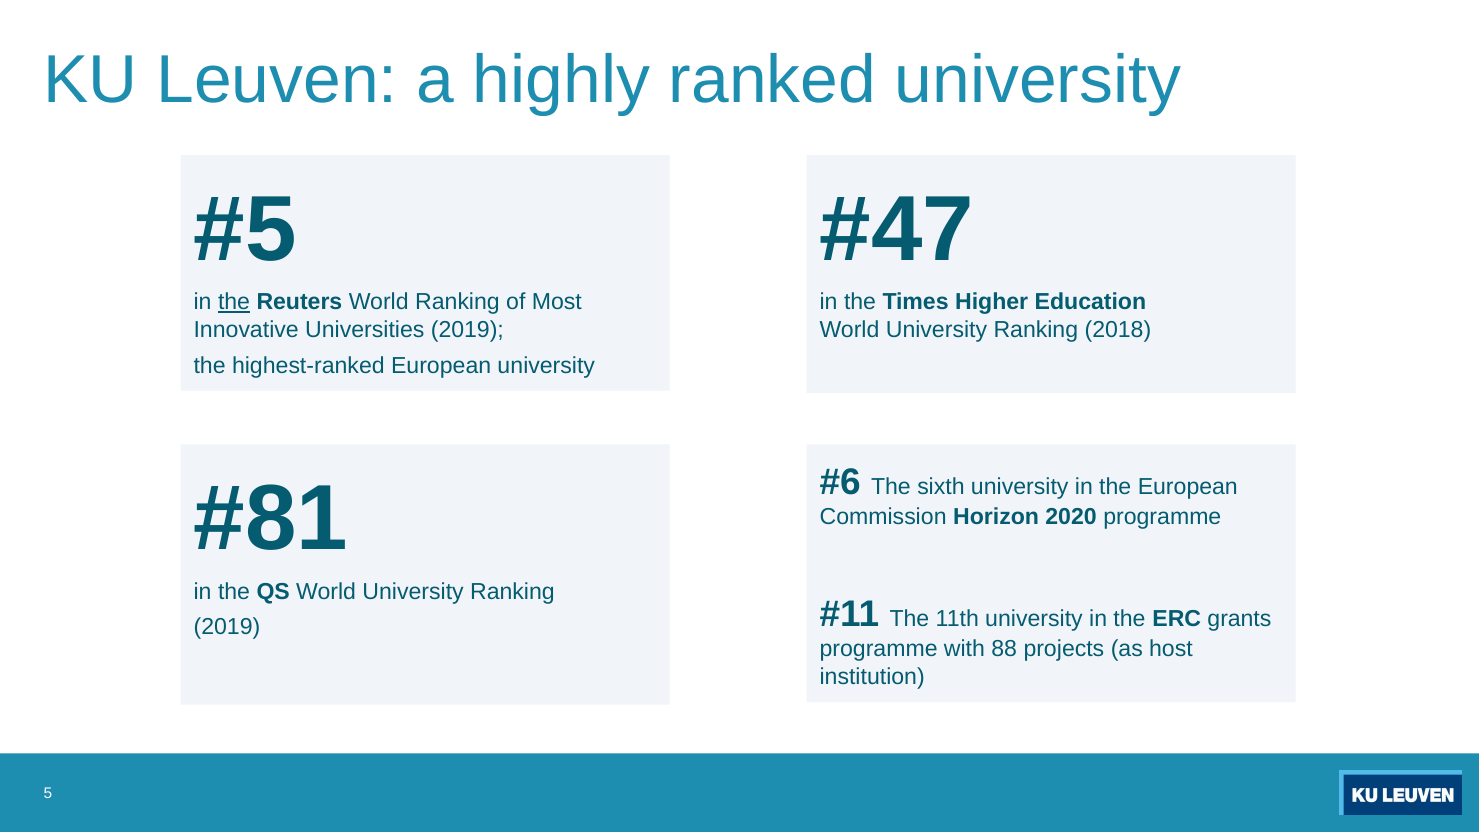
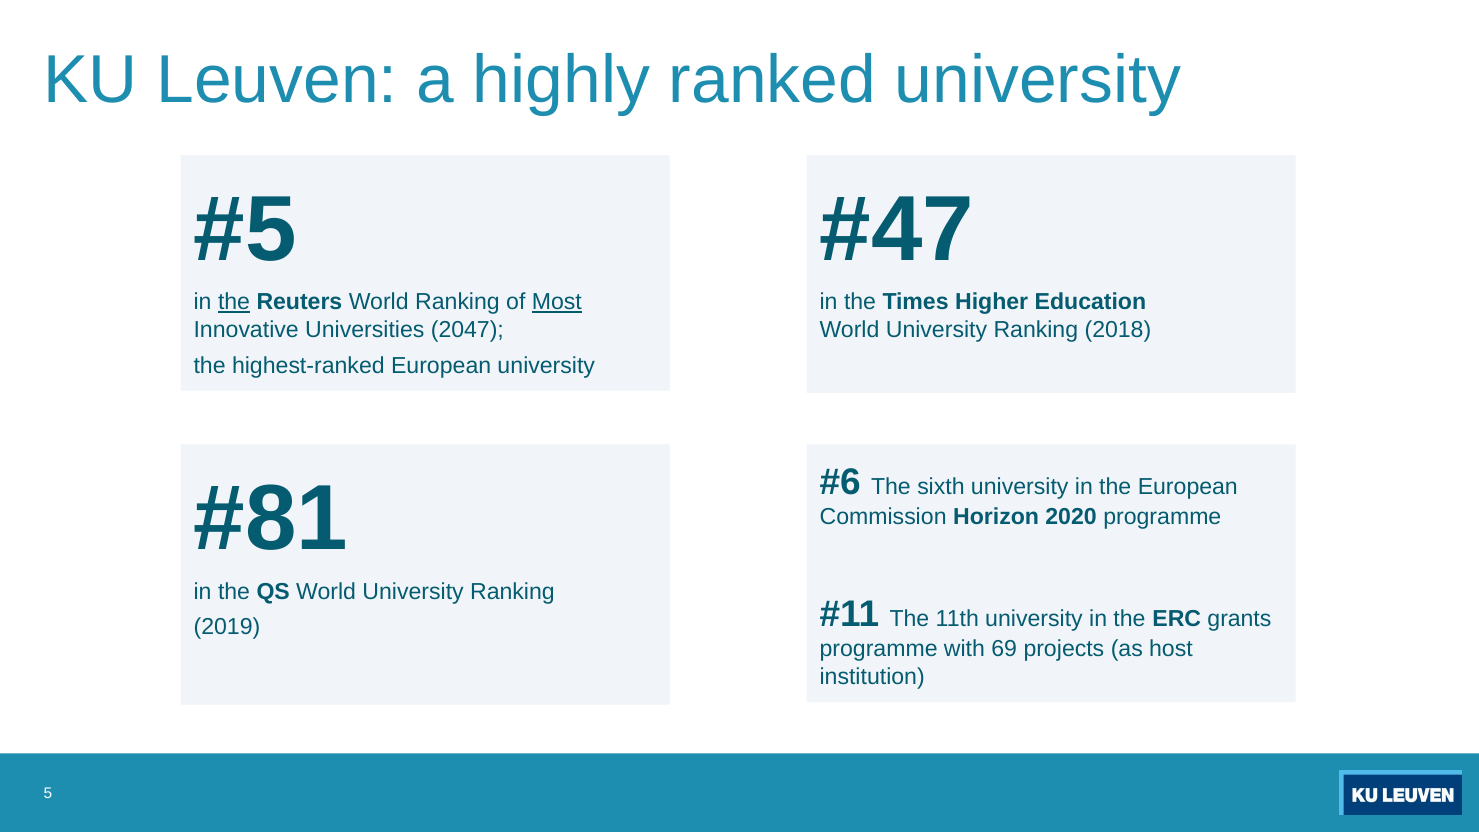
Most underline: none -> present
Universities 2019: 2019 -> 2047
88: 88 -> 69
